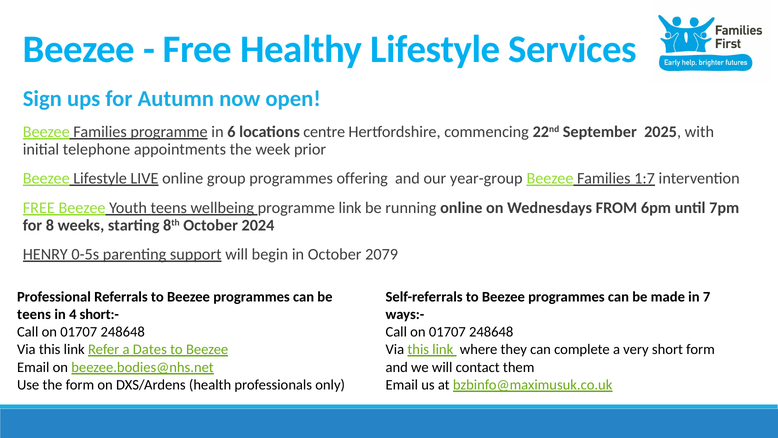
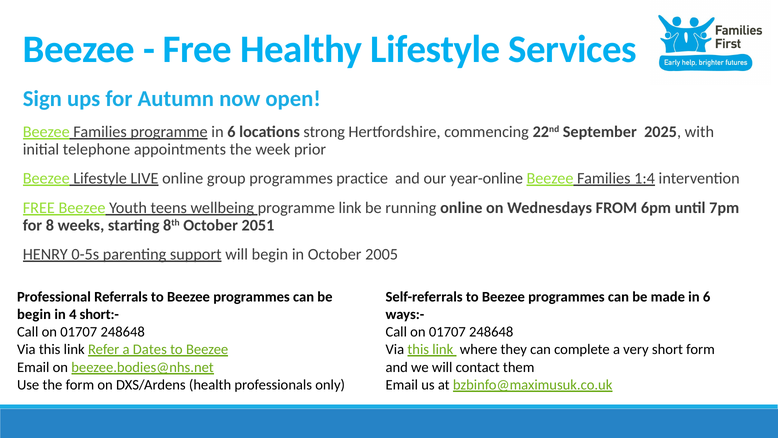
centre: centre -> strong
offering: offering -> practice
year-group: year-group -> year-online
1:7: 1:7 -> 1:4
2024: 2024 -> 2051
2079: 2079 -> 2005
made in 7: 7 -> 6
teens at (34, 314): teens -> begin
